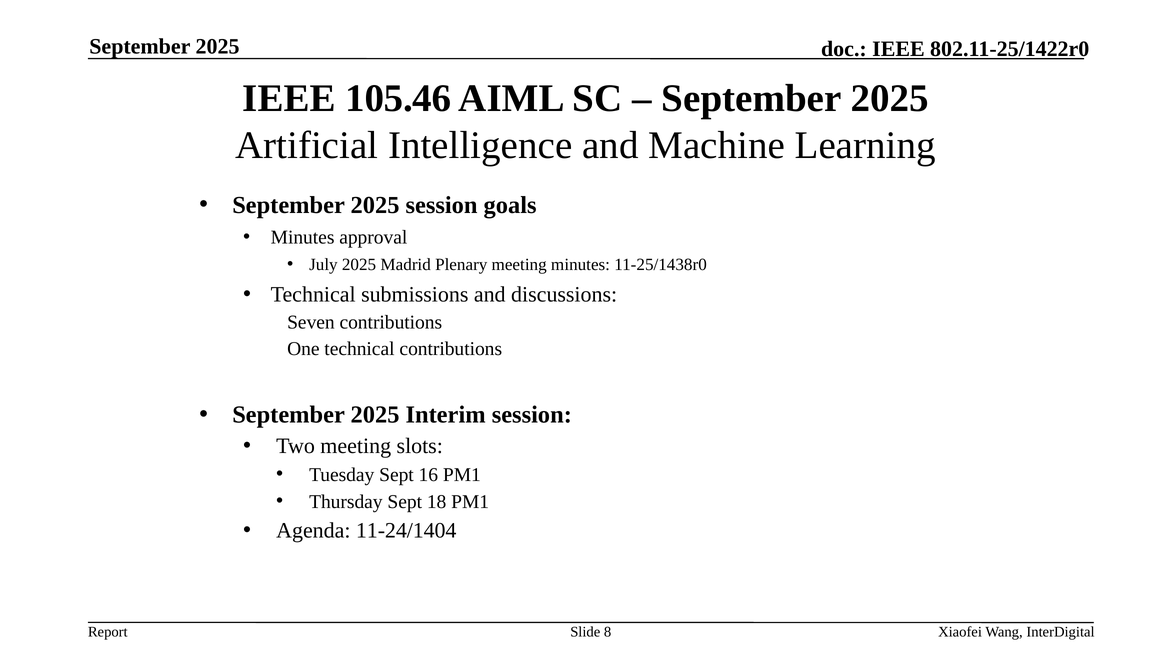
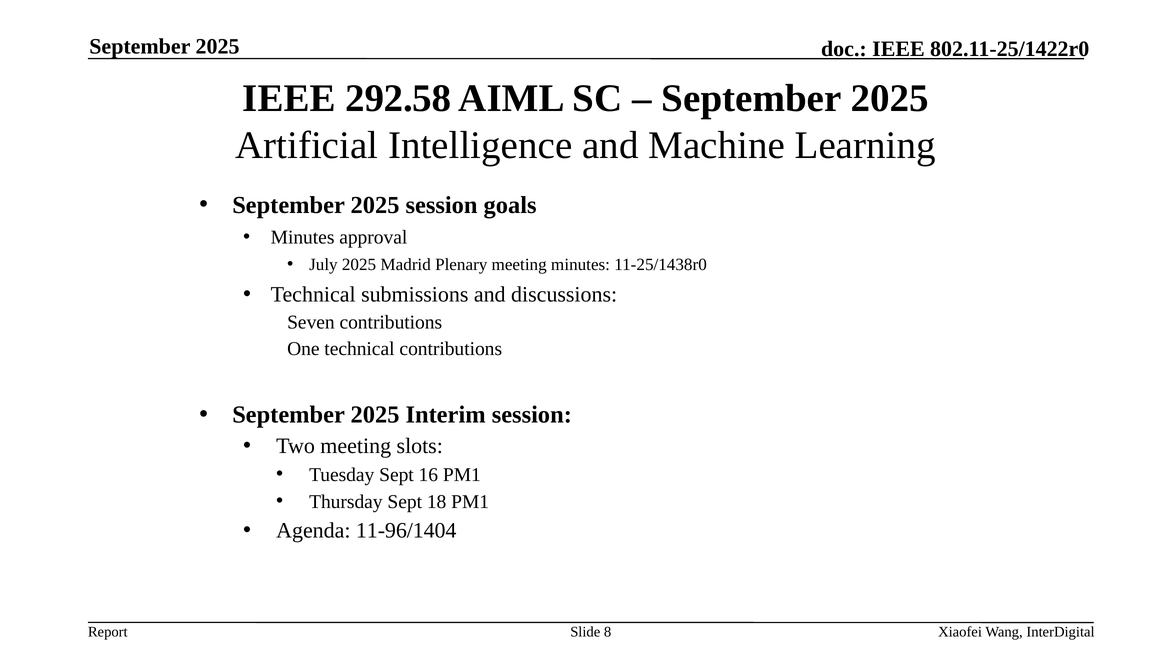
105.46: 105.46 -> 292.58
11-24/1404: 11-24/1404 -> 11-96/1404
